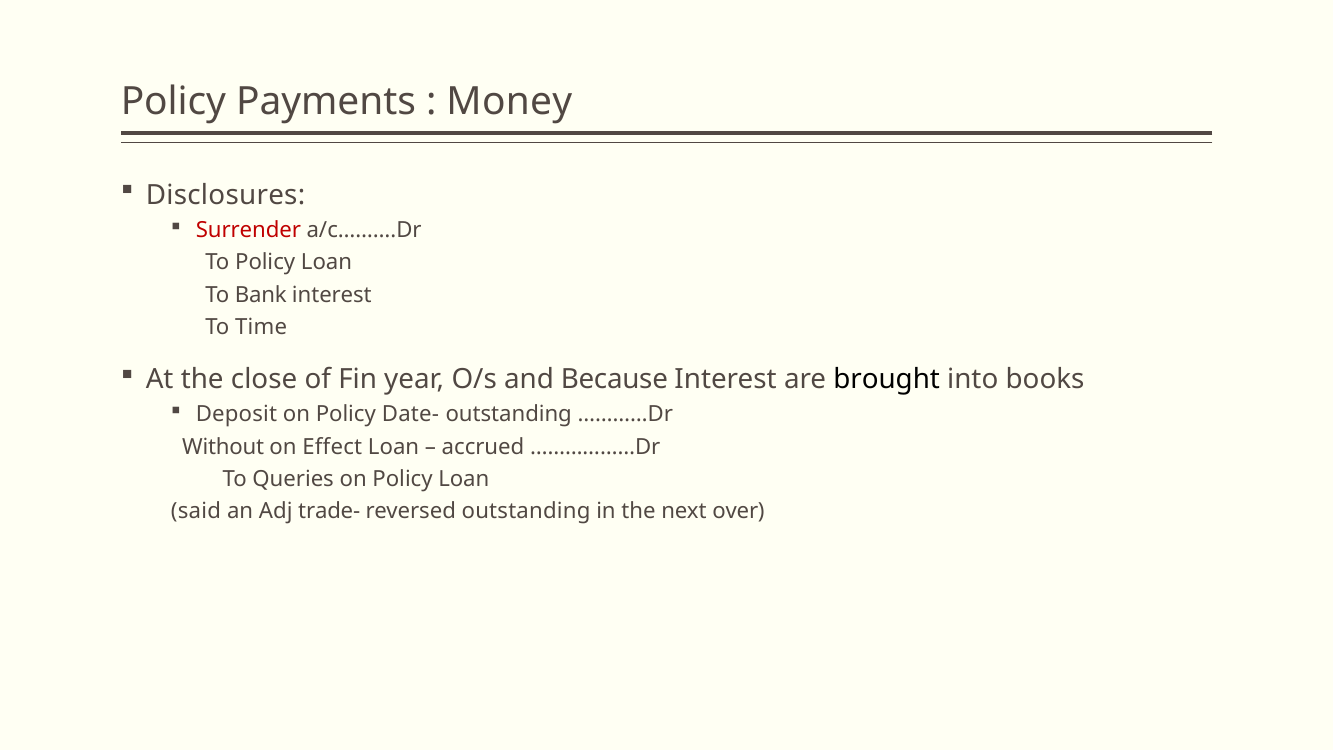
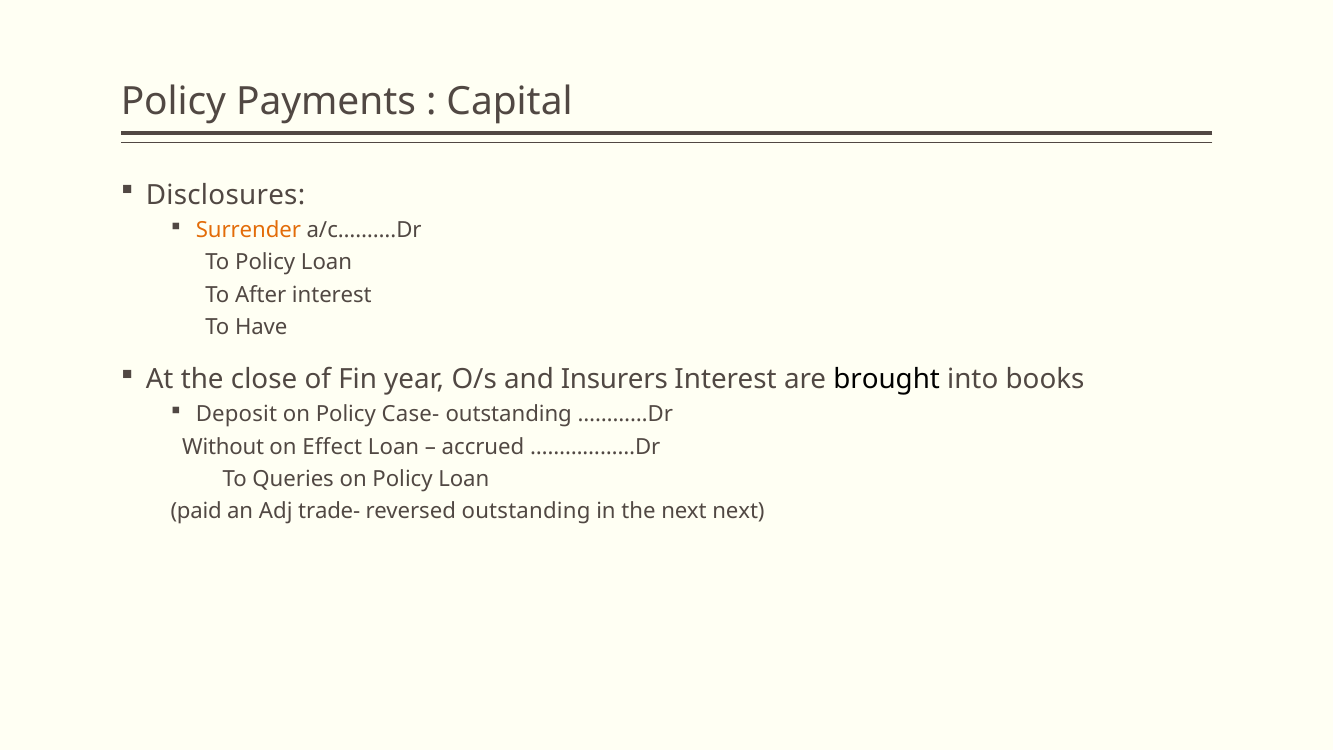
Money: Money -> Capital
Surrender colour: red -> orange
Bank: Bank -> After
Time: Time -> Have
Because: Because -> Insurers
Date-: Date- -> Case-
said: said -> paid
next over: over -> next
